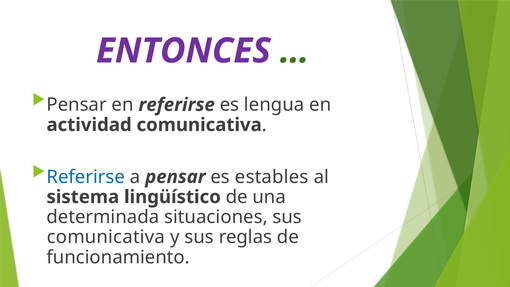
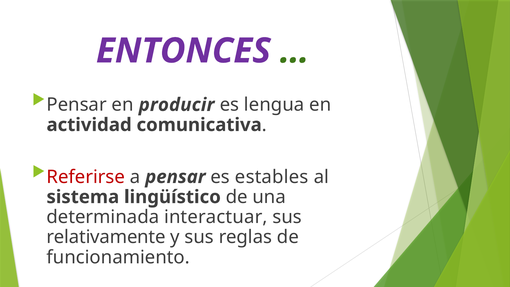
en referirse: referirse -> producir
Referirse at (86, 177) colour: blue -> red
situaciones: situaciones -> interactuar
comunicativa at (106, 237): comunicativa -> relativamente
